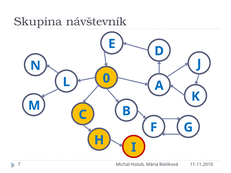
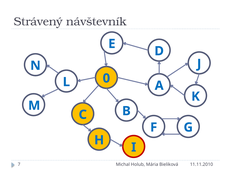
Skupina: Skupina -> Strávený
